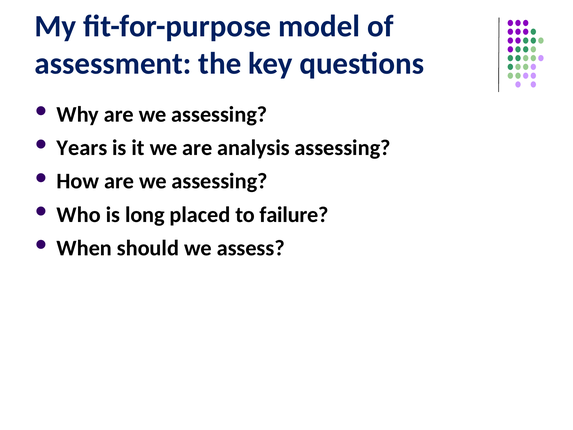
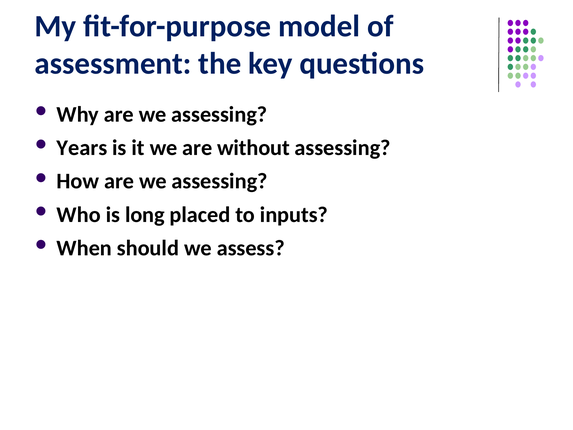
analysis: analysis -> without
failure: failure -> inputs
